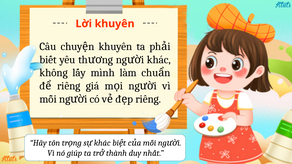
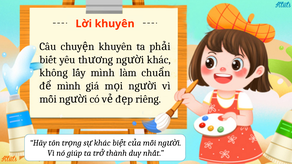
riêng at (69, 86): riêng -> mình
